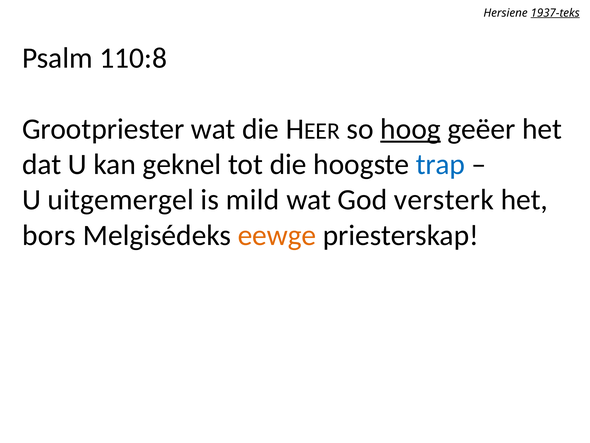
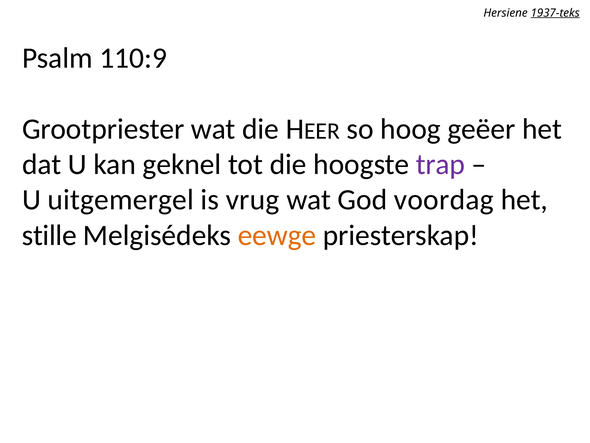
110:8: 110:8 -> 110:9
hoog underline: present -> none
trap colour: blue -> purple
mild: mild -> vrug
versterk: versterk -> voordag
bors: bors -> stille
